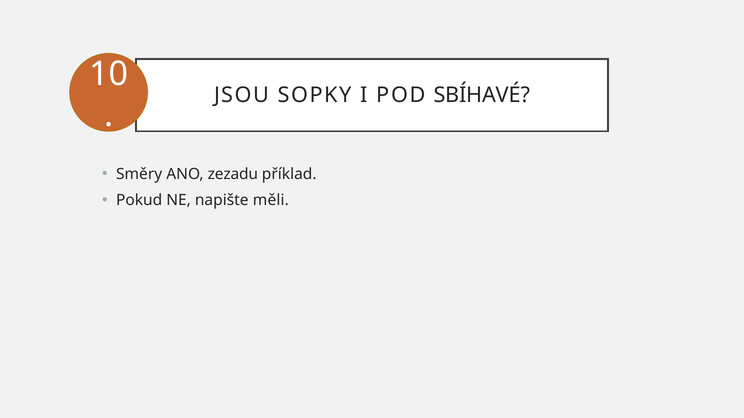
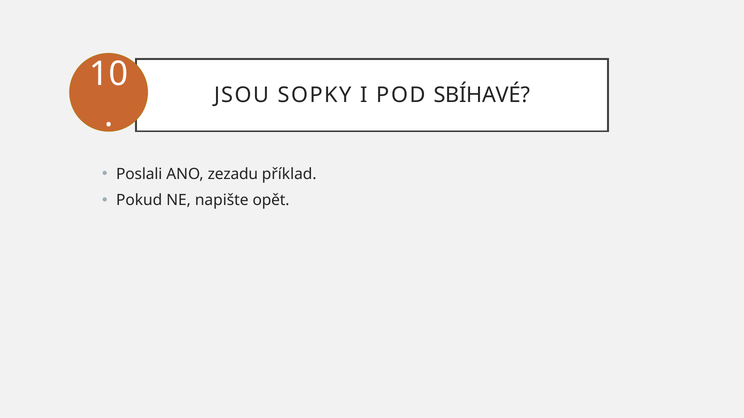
Směry: Směry -> Poslali
měli: měli -> opět
